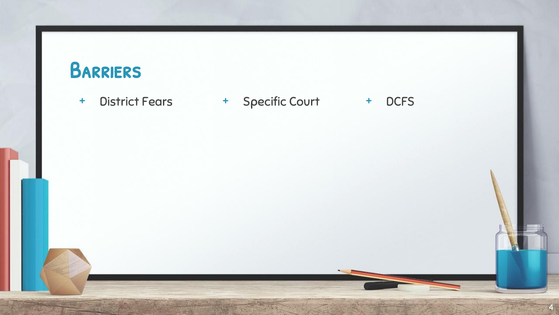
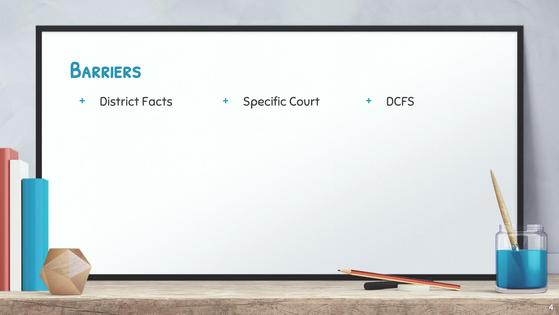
Fears: Fears -> Facts
